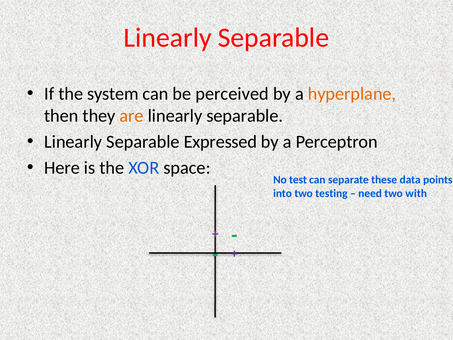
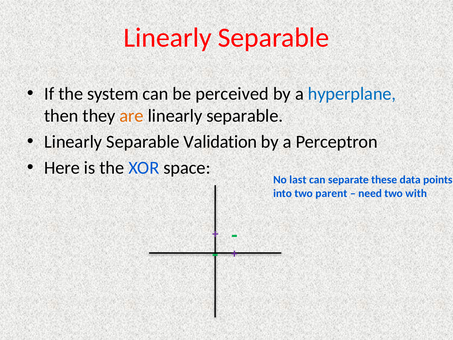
hyperplane colour: orange -> blue
Expressed: Expressed -> Validation
test: test -> last
testing: testing -> parent
